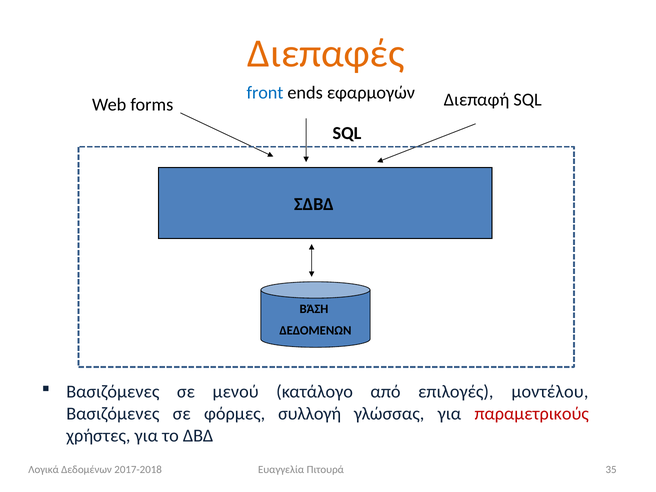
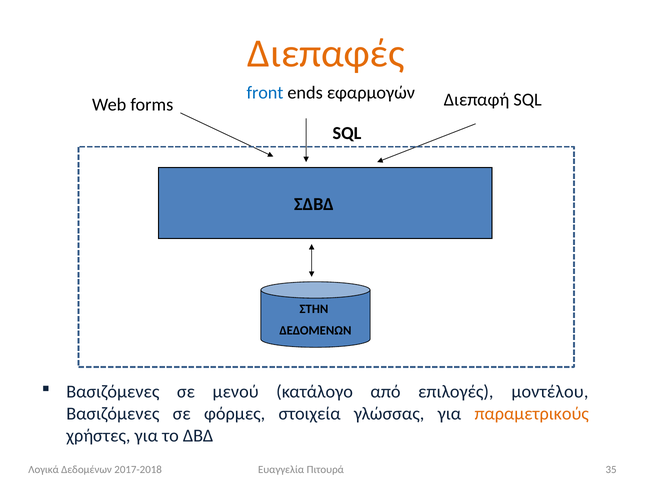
ΒΆΣΗ: ΒΆΣΗ -> ΣΤΗΝ
συλλογή: συλλογή -> στοιχεία
παραμετρικούς colour: red -> orange
